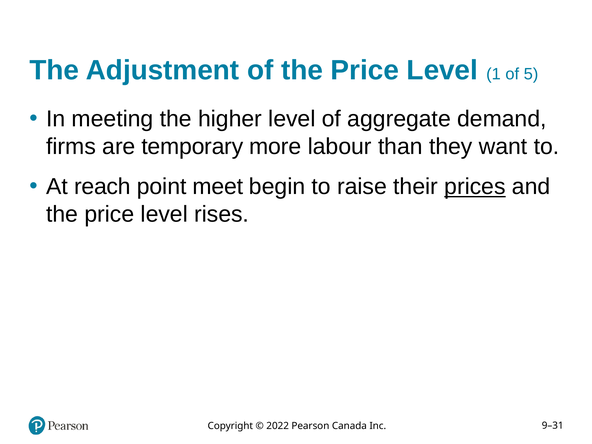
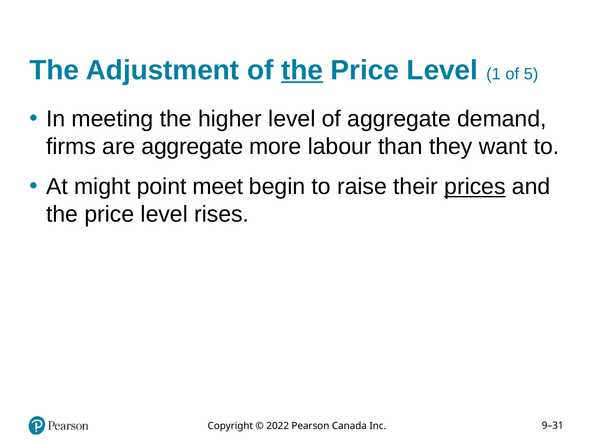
the at (302, 70) underline: none -> present
are temporary: temporary -> aggregate
reach: reach -> might
